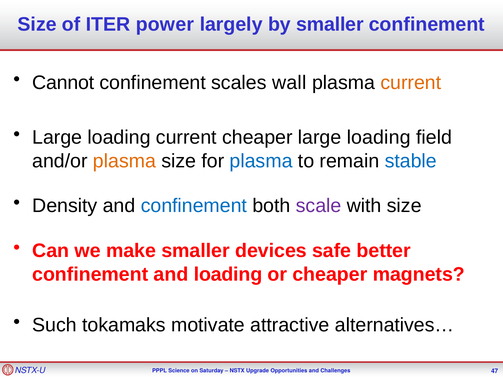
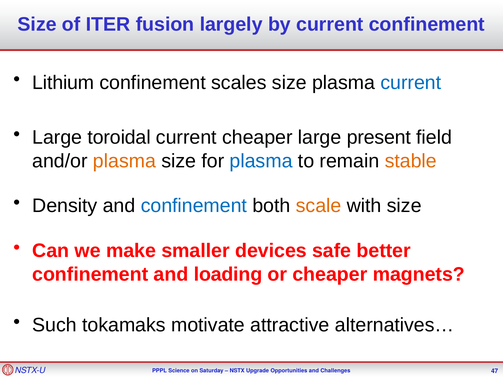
power: power -> fusion
by smaller: smaller -> current
Cannot: Cannot -> Lithium
scales wall: wall -> size
current at (411, 83) colour: orange -> blue
loading at (119, 138): loading -> toroidal
loading at (379, 138): loading -> present
stable colour: blue -> orange
scale colour: purple -> orange
